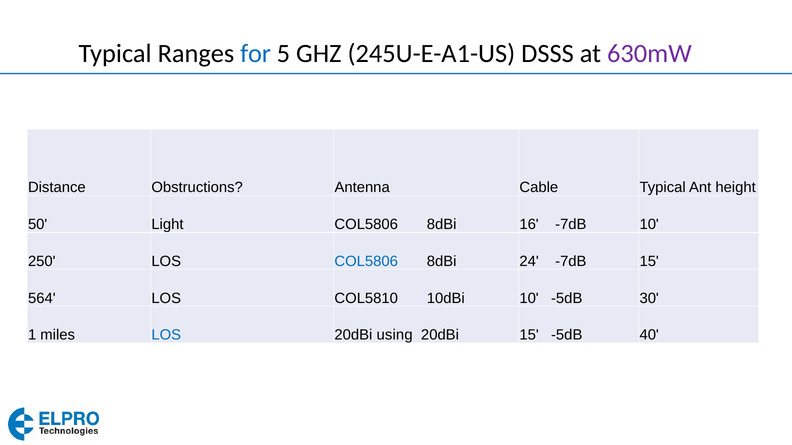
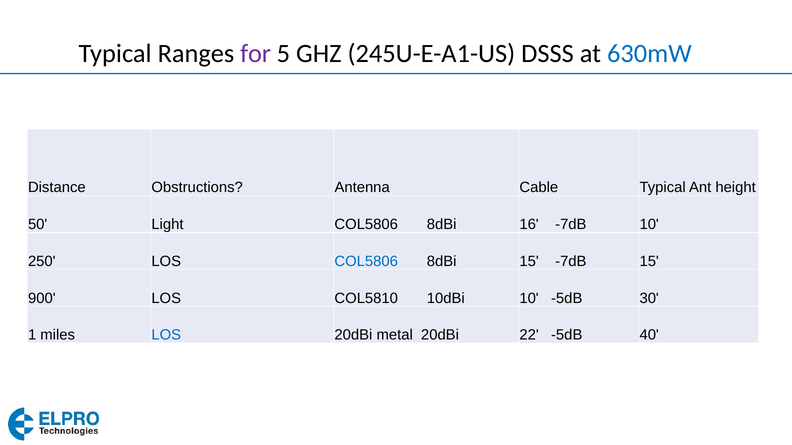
for colour: blue -> purple
630mW colour: purple -> blue
8dBi 24: 24 -> 15
564: 564 -> 900
using: using -> metal
20dBi 15: 15 -> 22
